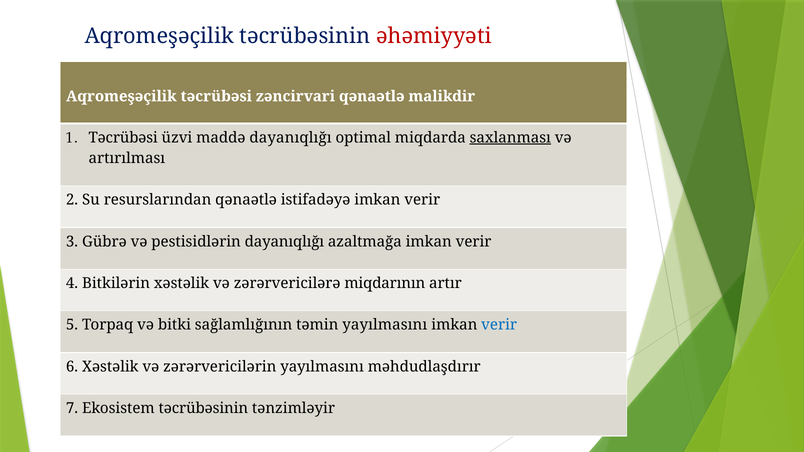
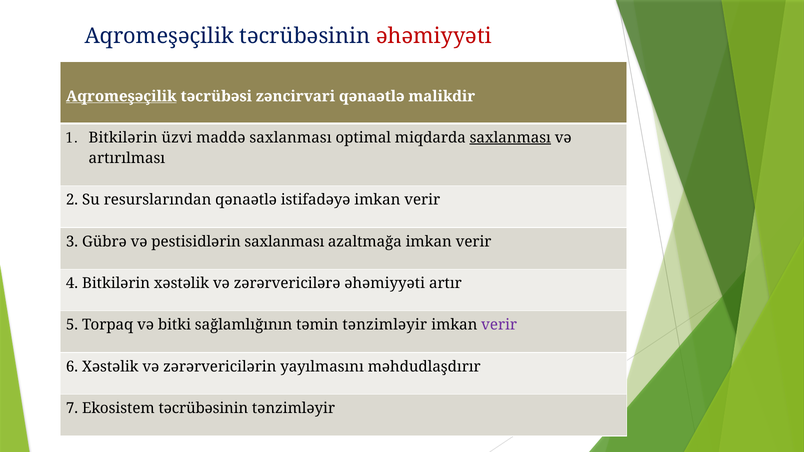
Aqromeşəçilik at (121, 96) underline: none -> present
Təcrübəsi at (123, 138): Təcrübəsi -> Bitkilərin
maddə dayanıqlığı: dayanıqlığı -> saxlanması
pestisidlərin dayanıqlığı: dayanıqlığı -> saxlanması
zərərvericilərə miqdarının: miqdarının -> əhəmiyyəti
təmin yayılmasını: yayılmasını -> tənzimləyir
verir at (499, 325) colour: blue -> purple
